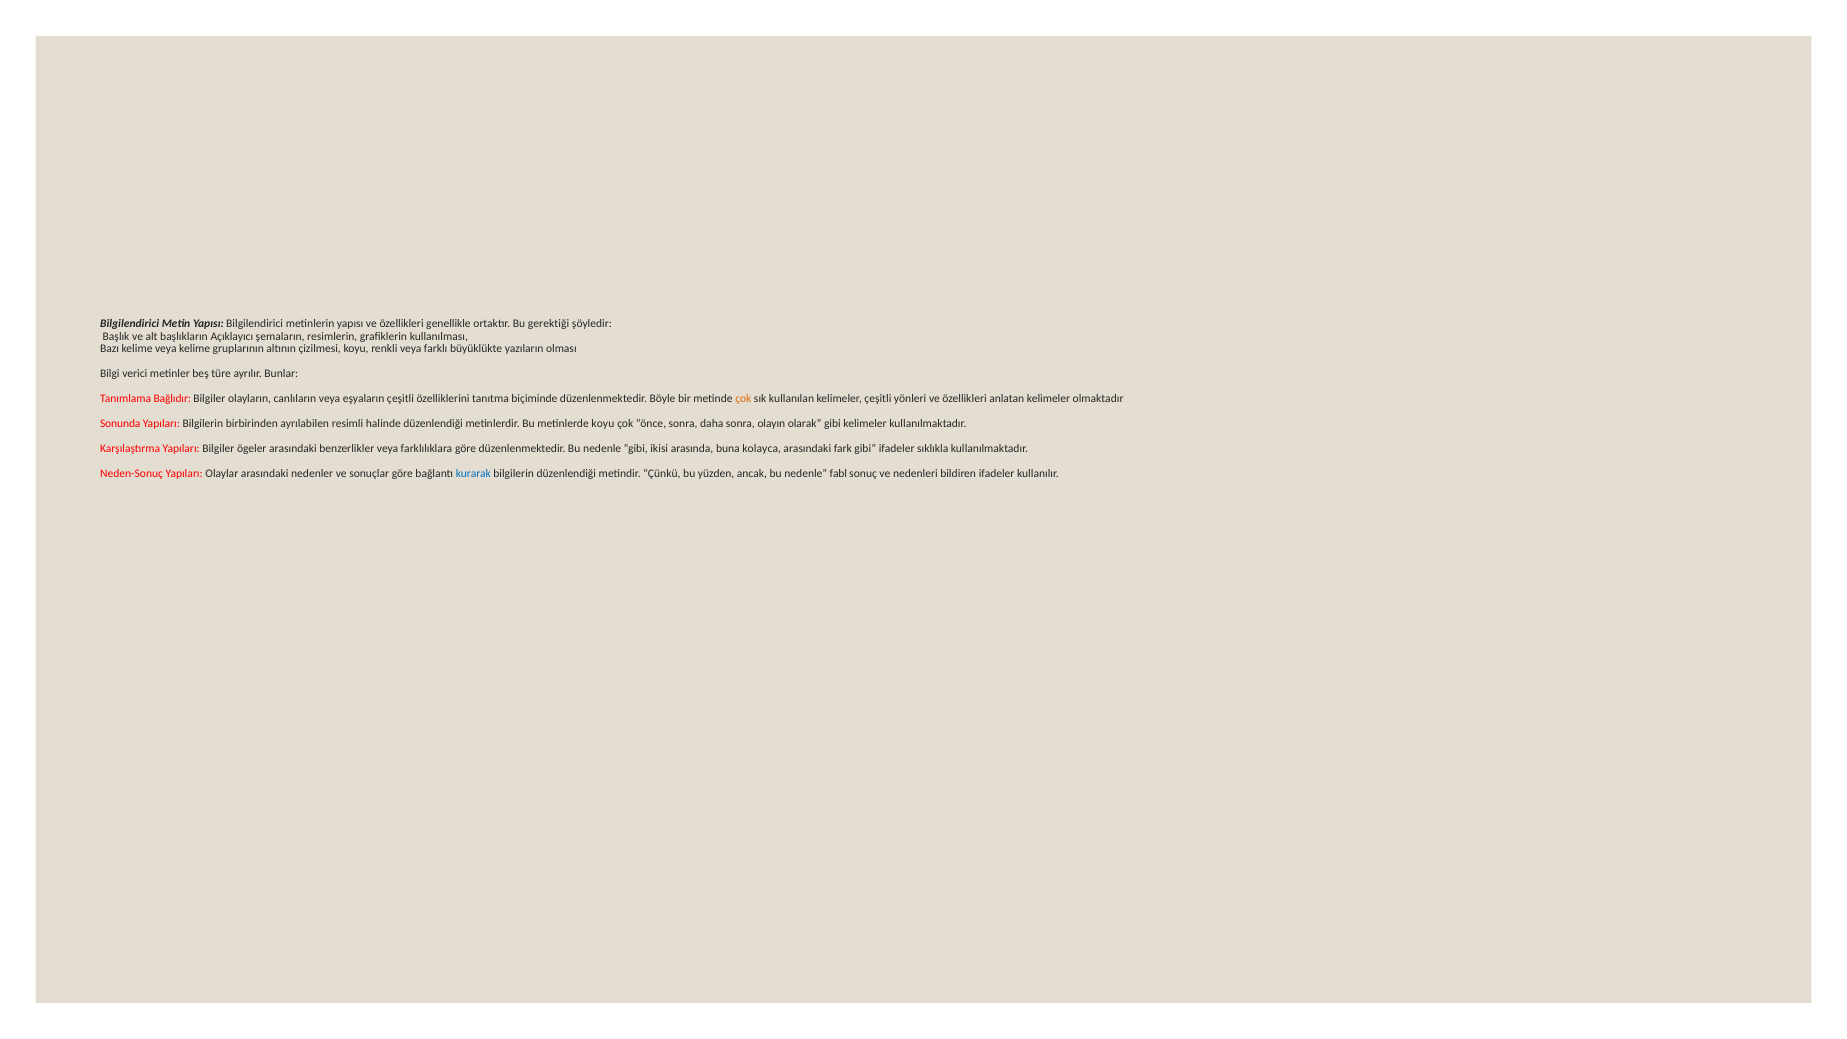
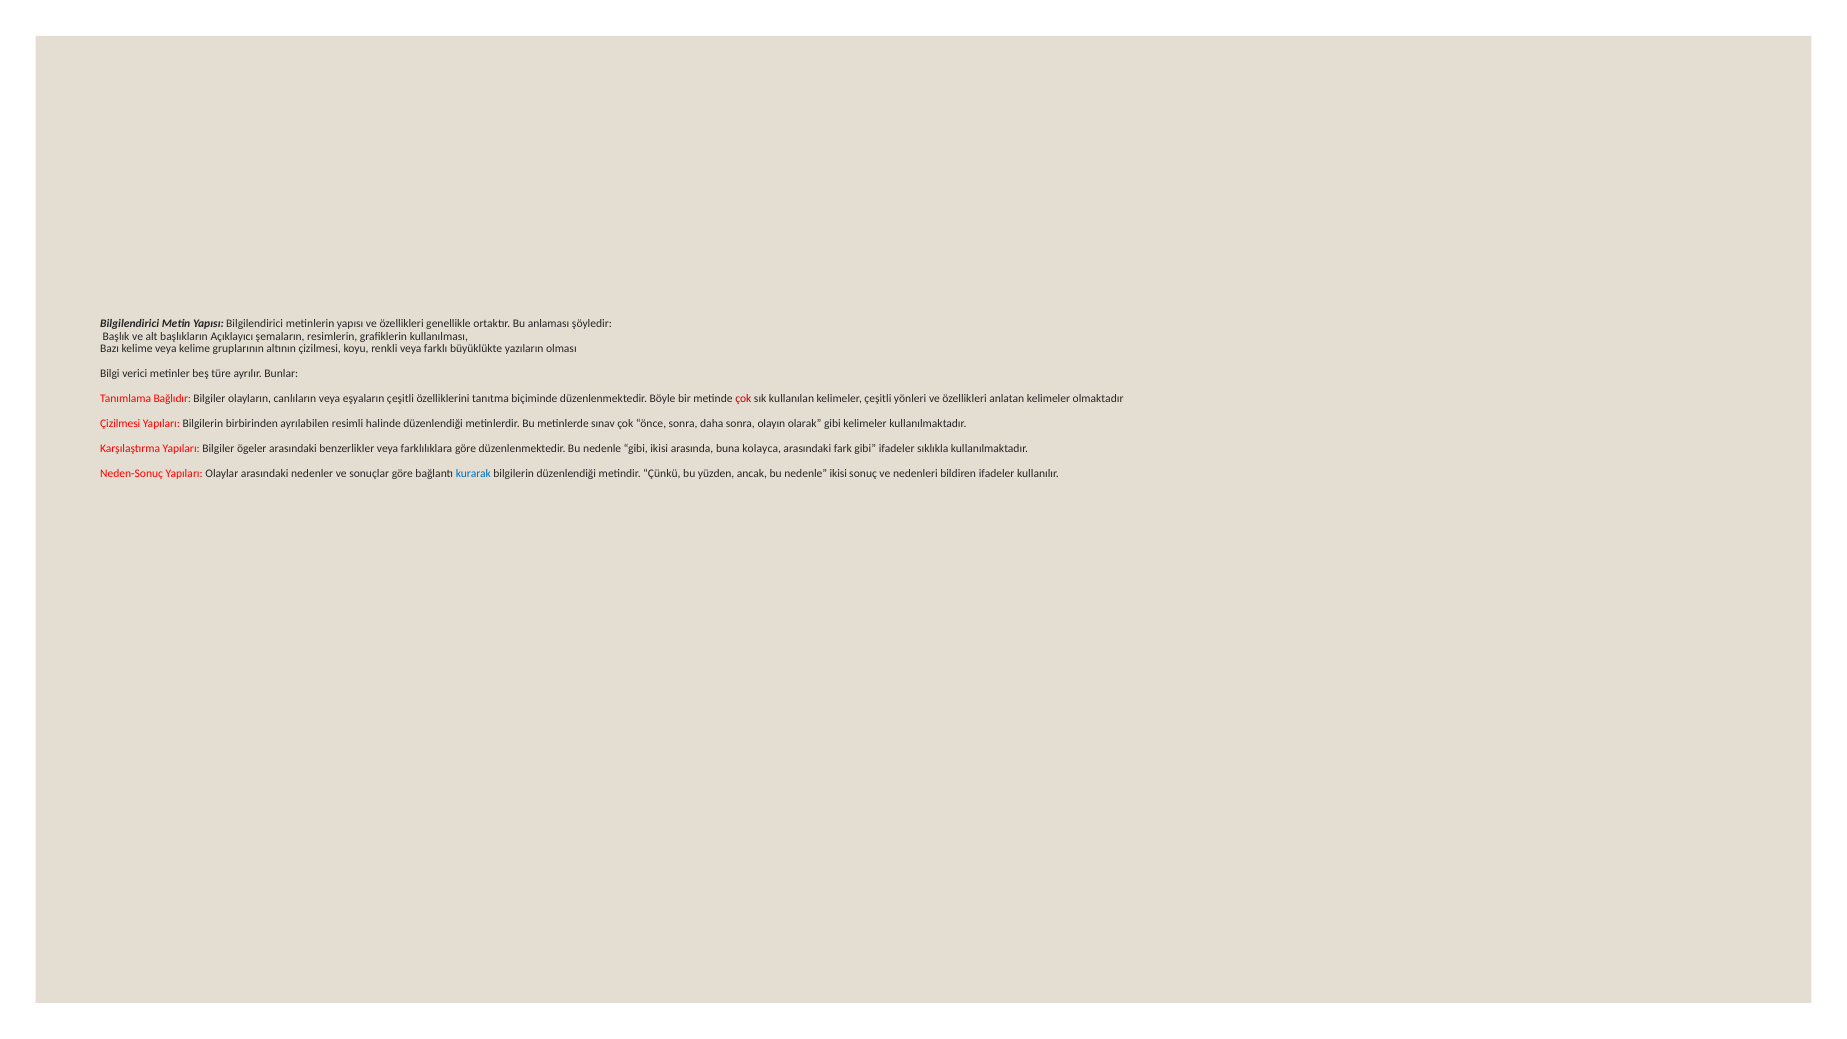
gerektiği: gerektiği -> anlaması
çok at (743, 399) colour: orange -> red
Sonunda at (120, 424): Sonunda -> Çizilmesi
metinlerde koyu: koyu -> sınav
nedenle fabl: fabl -> ikisi
